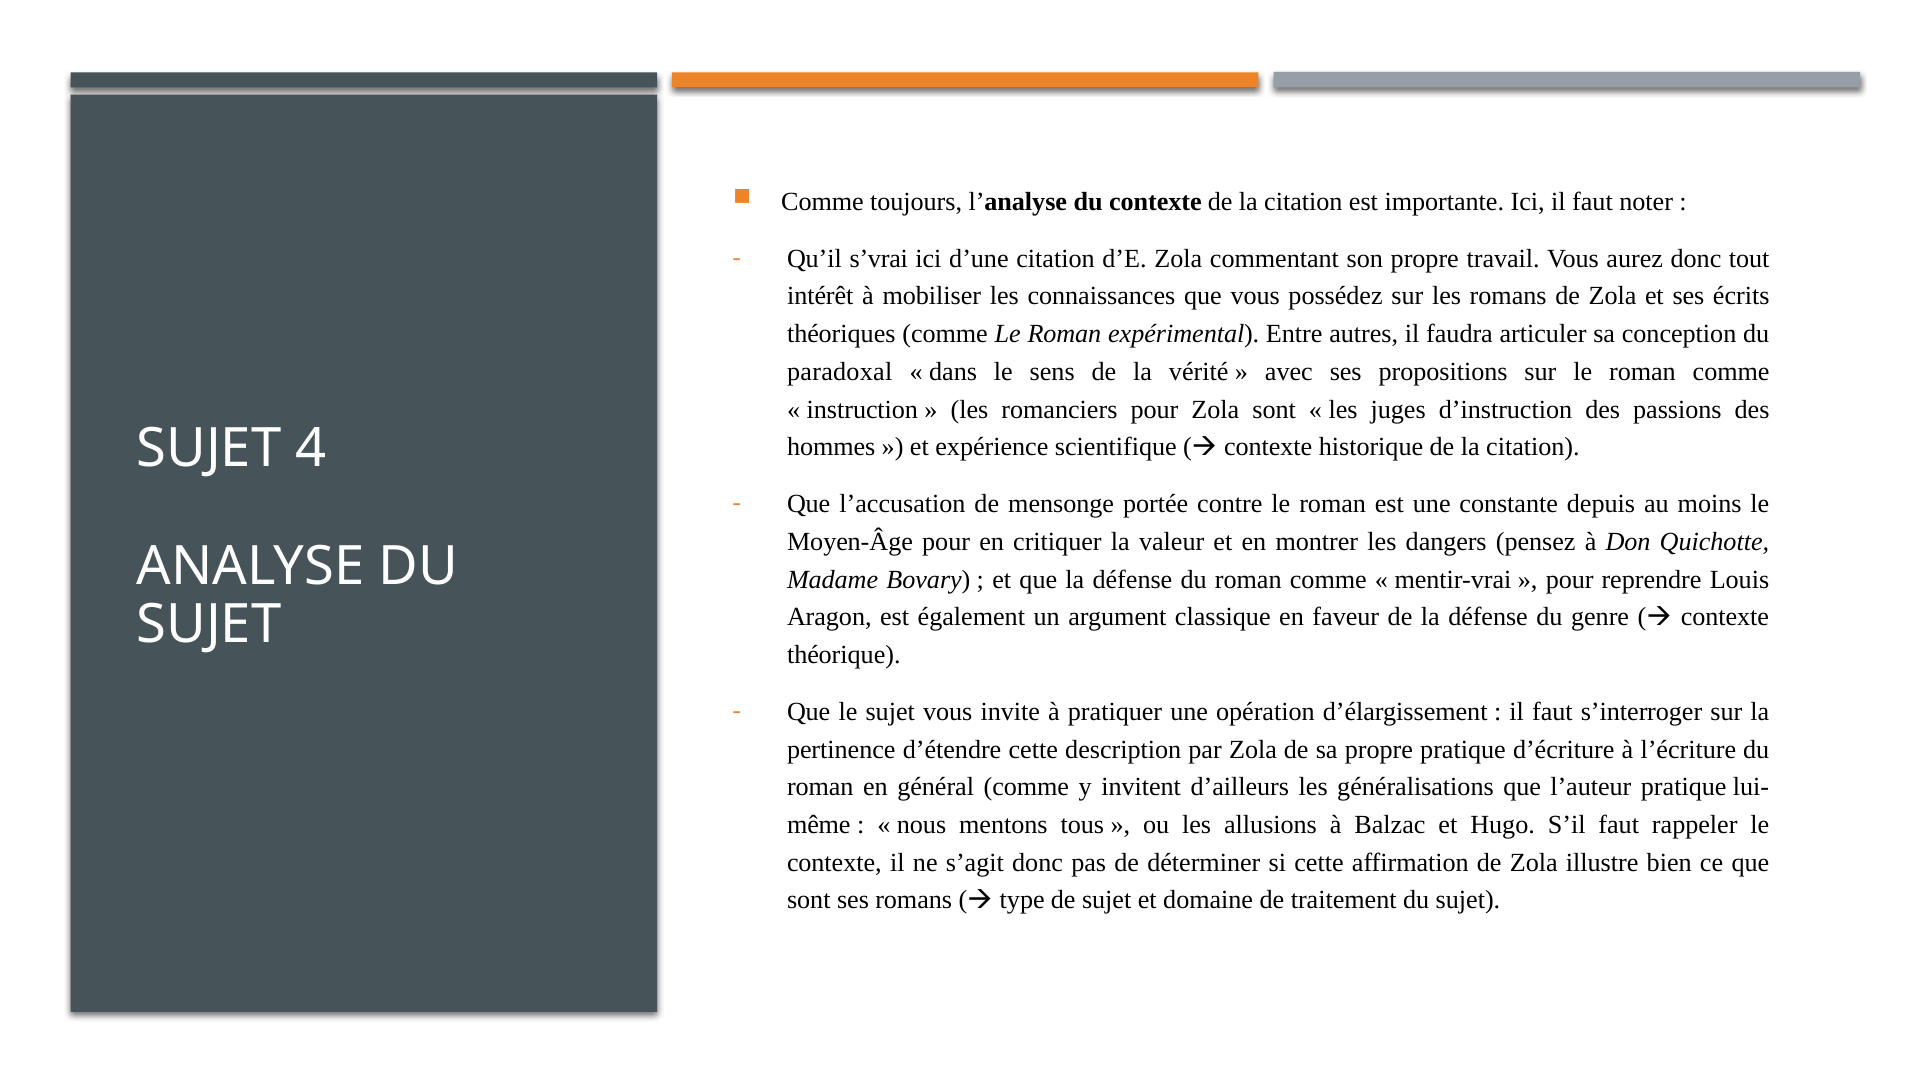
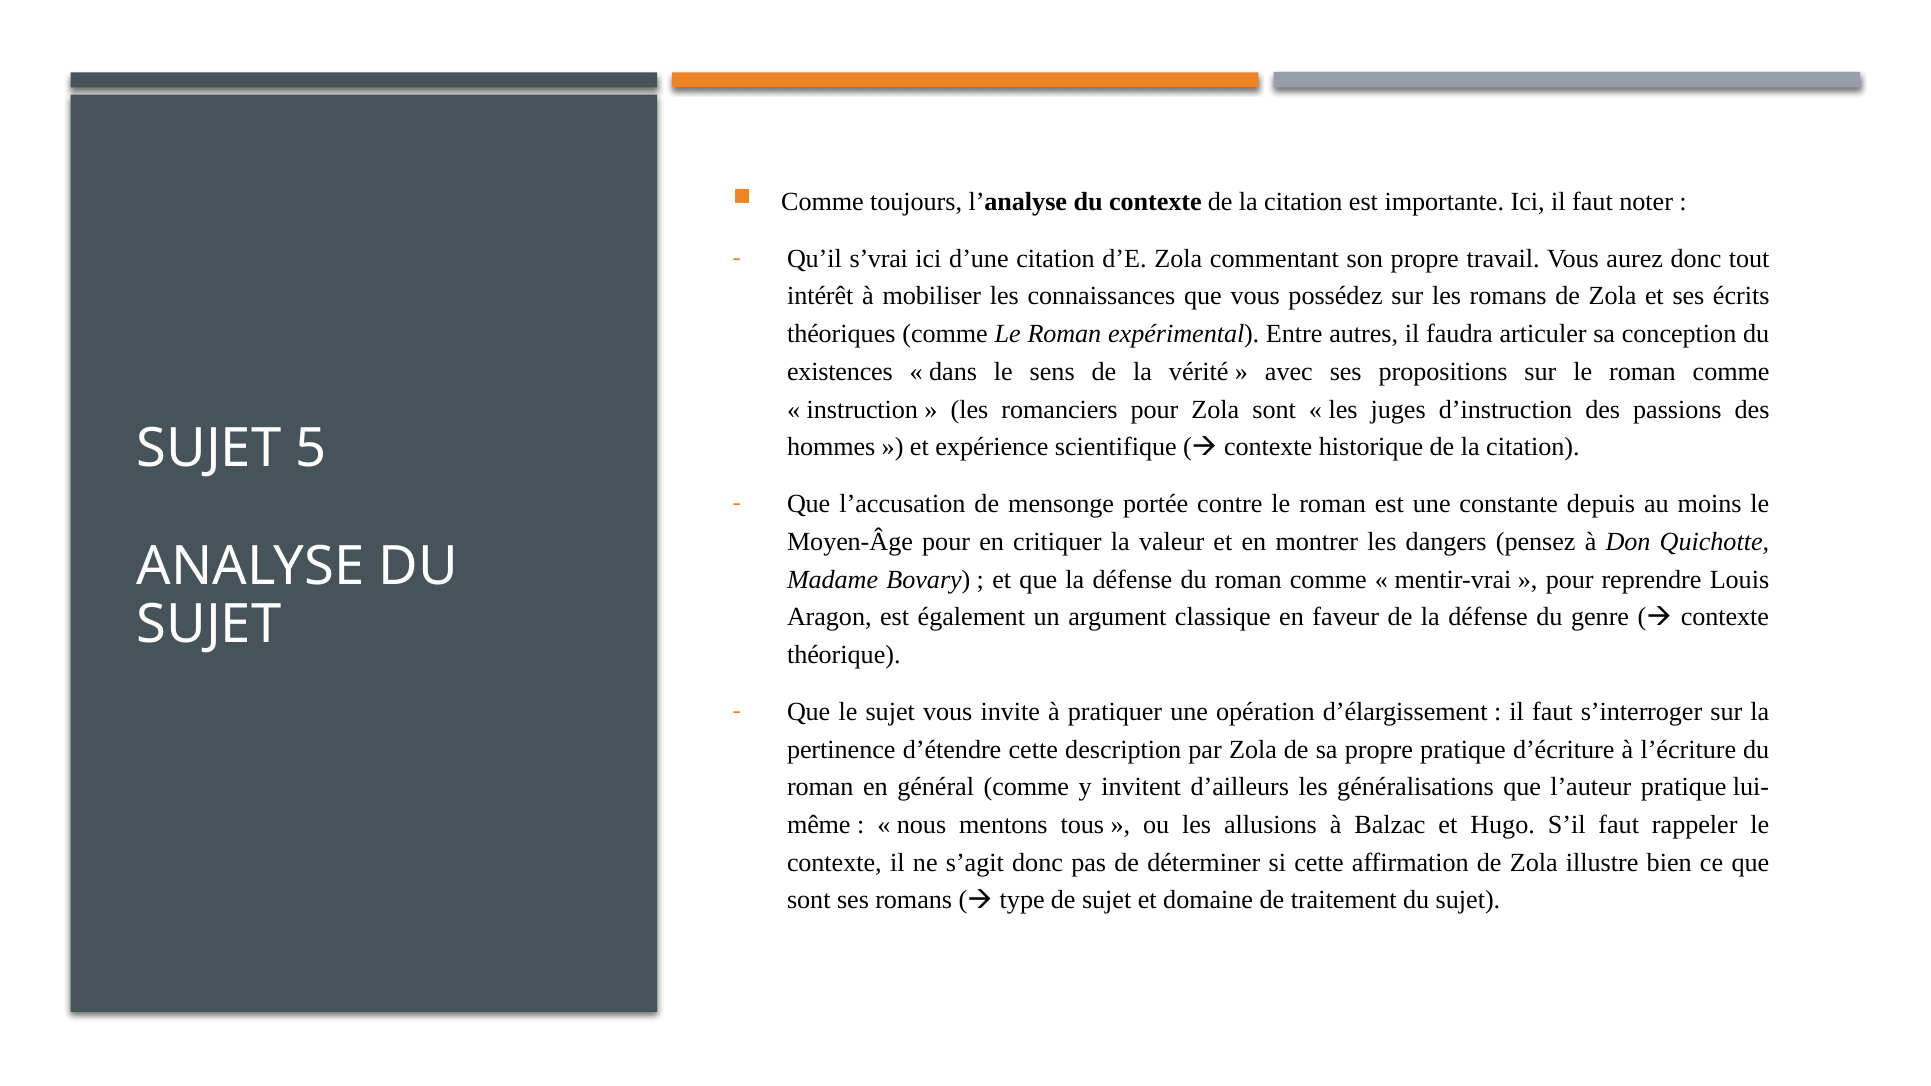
paradoxal: paradoxal -> existences
4: 4 -> 5
